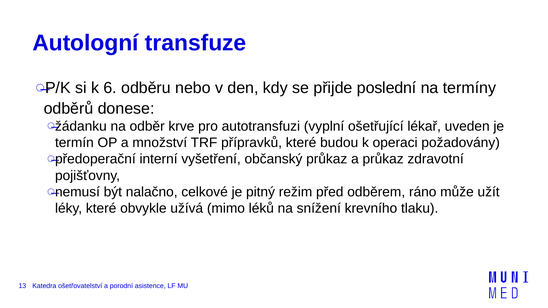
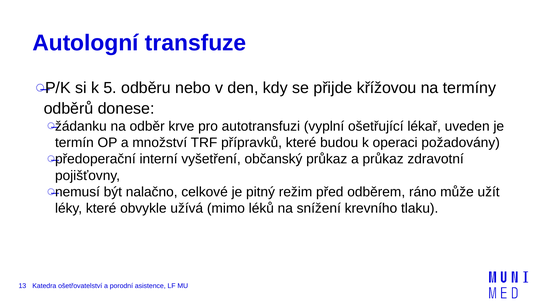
6: 6 -> 5
poslední: poslední -> křížovou
